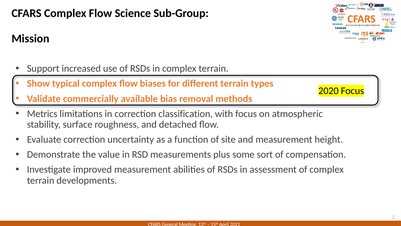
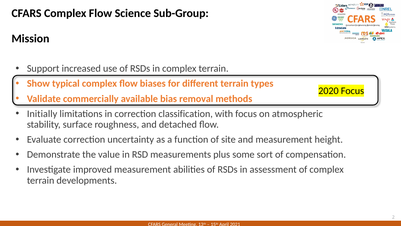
Metrics: Metrics -> Initially
